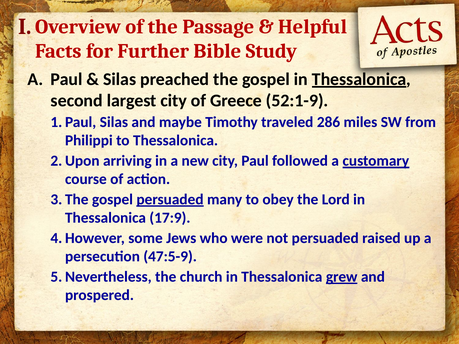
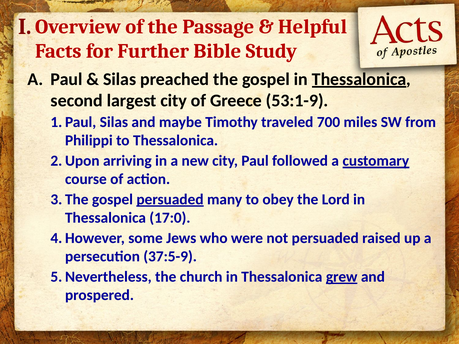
52:1-9: 52:1-9 -> 53:1-9
286: 286 -> 700
17:9: 17:9 -> 17:0
47:5-9: 47:5-9 -> 37:5-9
